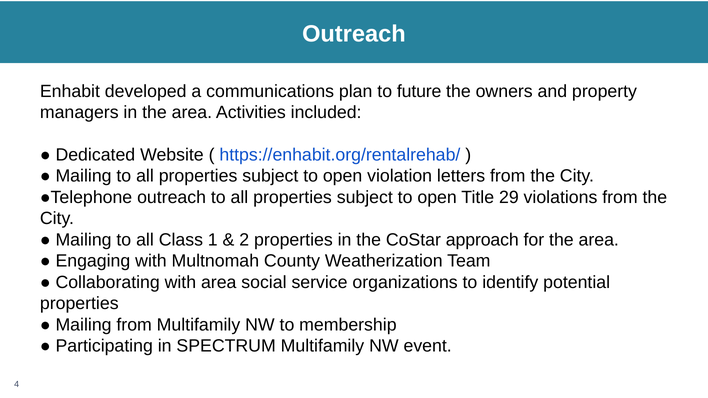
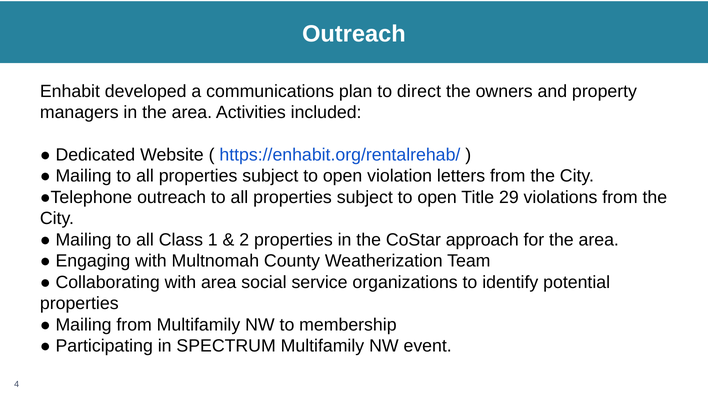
future: future -> direct
